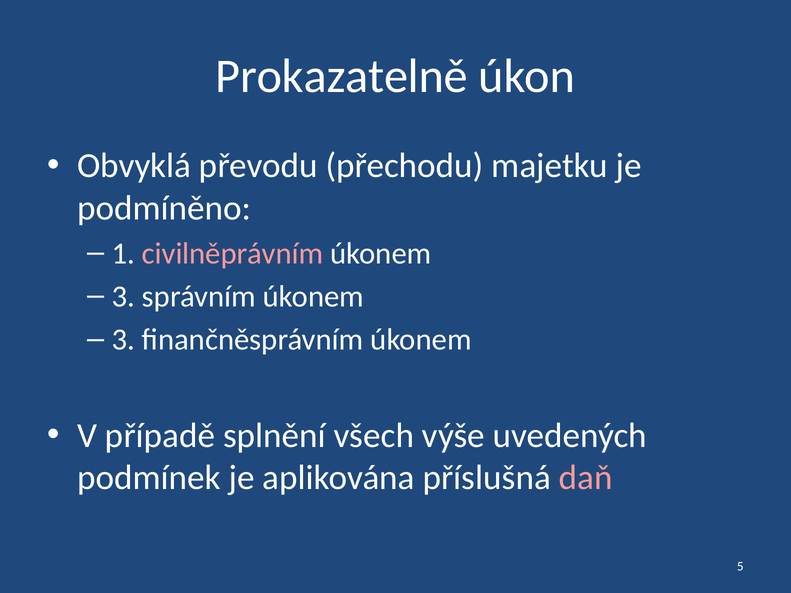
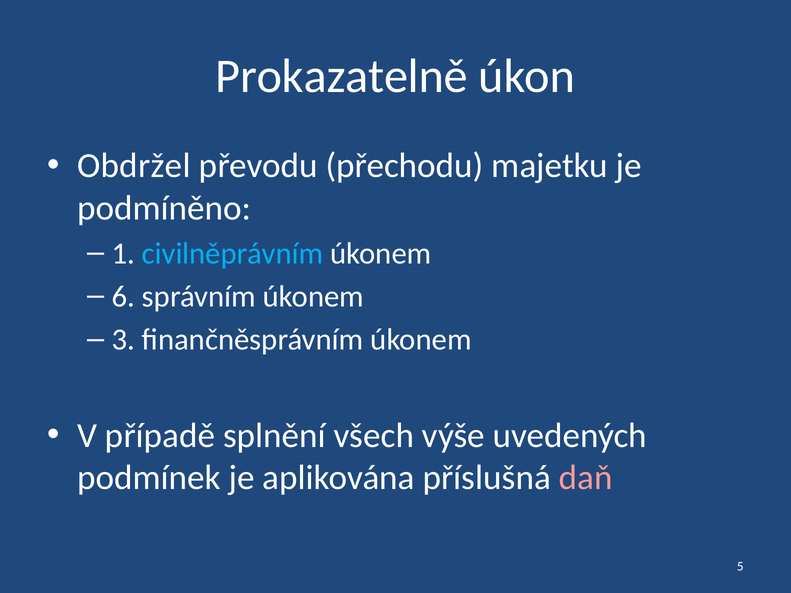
Obvyklá: Obvyklá -> Obdržel
civilněprávním colour: pink -> light blue
3 at (123, 297): 3 -> 6
